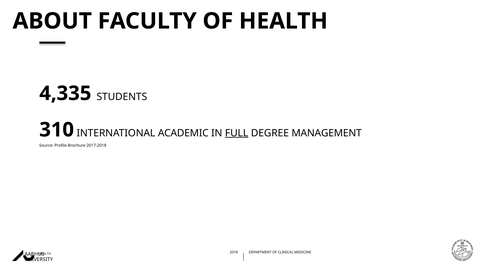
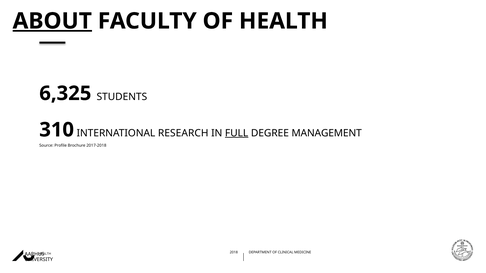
ABOUT underline: none -> present
4,335: 4,335 -> 6,325
ACADEMIC: ACADEMIC -> RESEARCH
